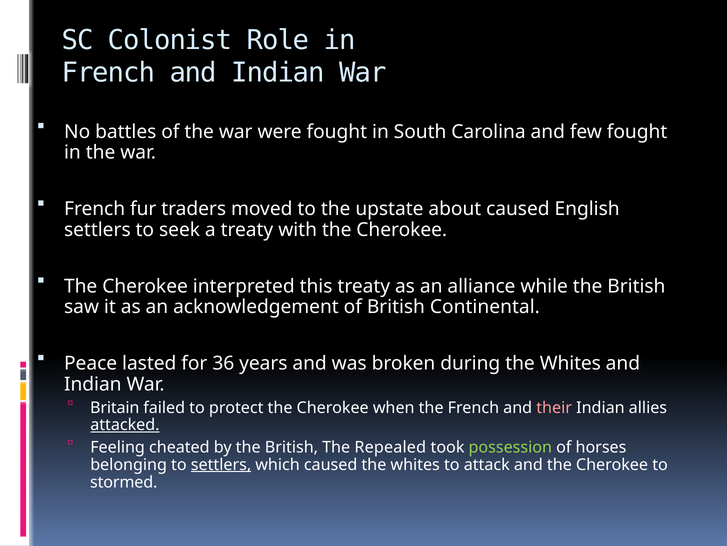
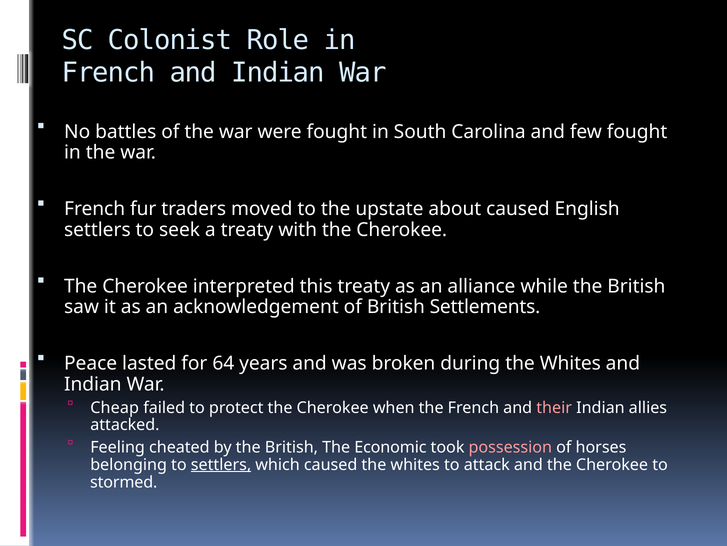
Continental: Continental -> Settlements
36: 36 -> 64
Britain: Britain -> Cheap
attacked underline: present -> none
Repealed: Repealed -> Economic
possession colour: light green -> pink
